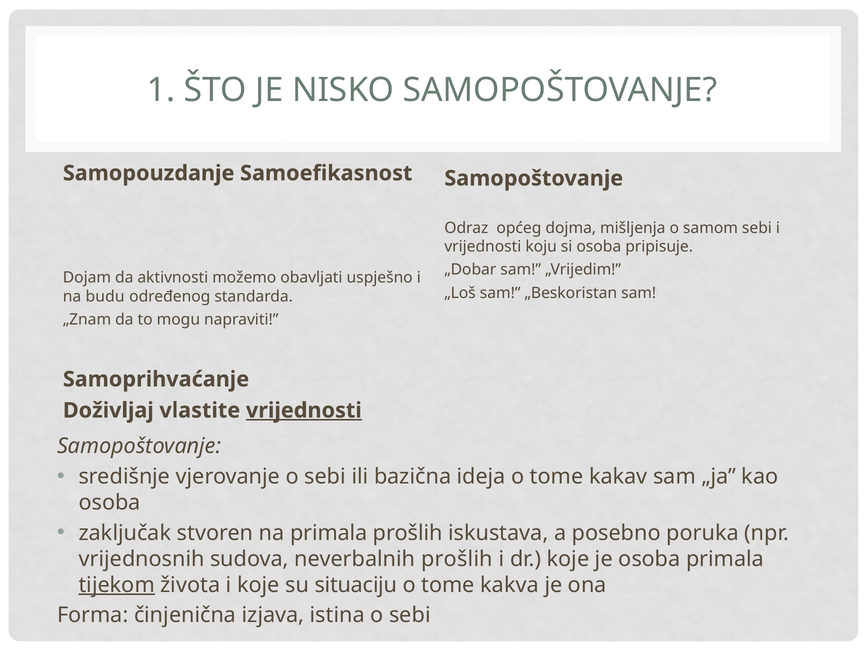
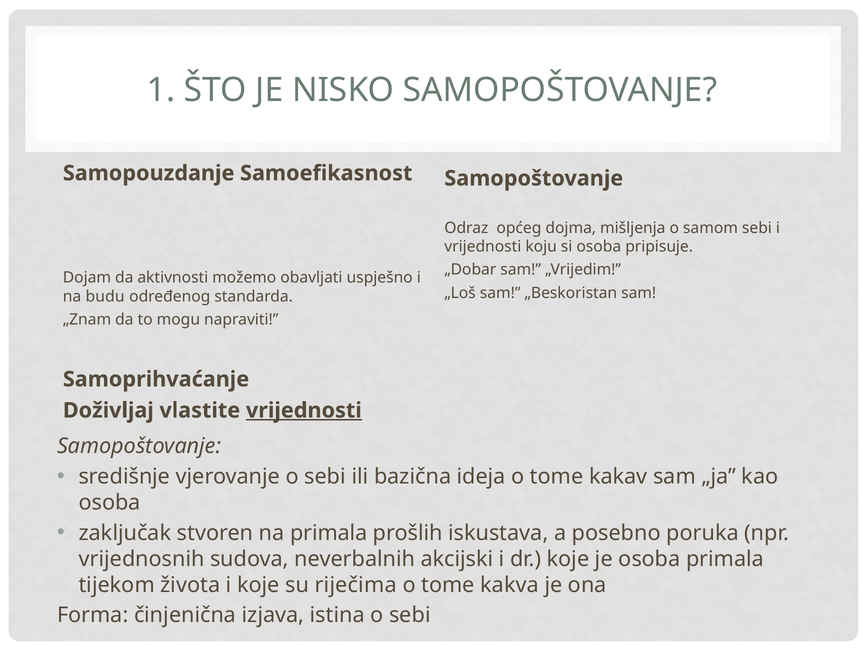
neverbalnih prošlih: prošlih -> akcijski
tijekom underline: present -> none
situaciju: situaciju -> riječima
